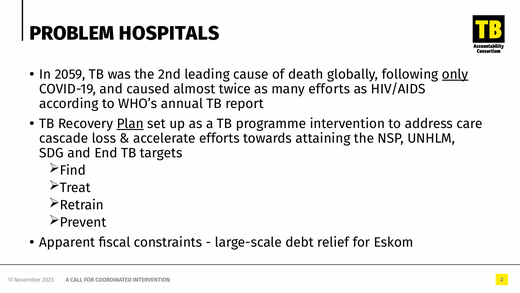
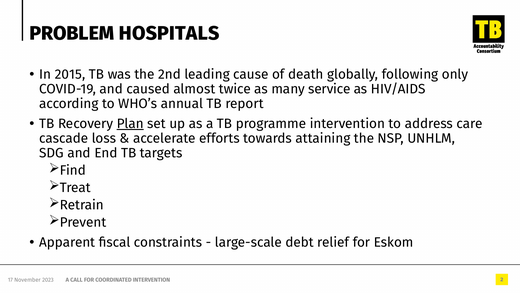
2059: 2059 -> 2015
only underline: present -> none
many efforts: efforts -> service
